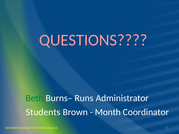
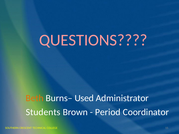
Beth colour: green -> orange
Runs: Runs -> Used
Month: Month -> Period
